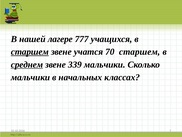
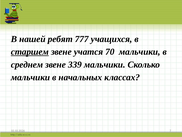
лагере: лагере -> ребят
70 старшем: старшем -> мальчики
среднем underline: present -> none
